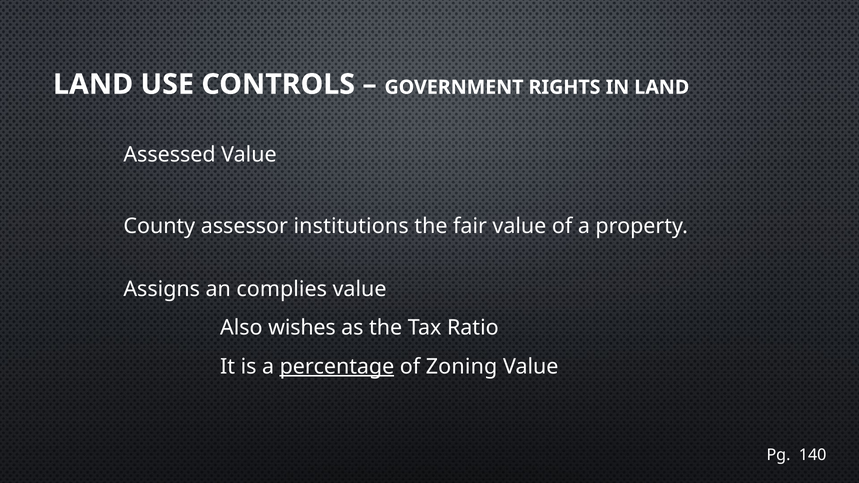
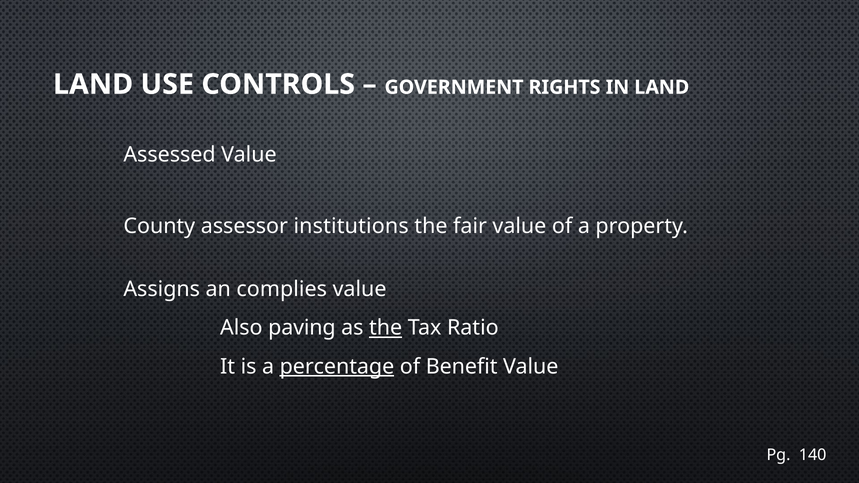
wishes: wishes -> paving
the at (386, 328) underline: none -> present
Zoning: Zoning -> Benefit
